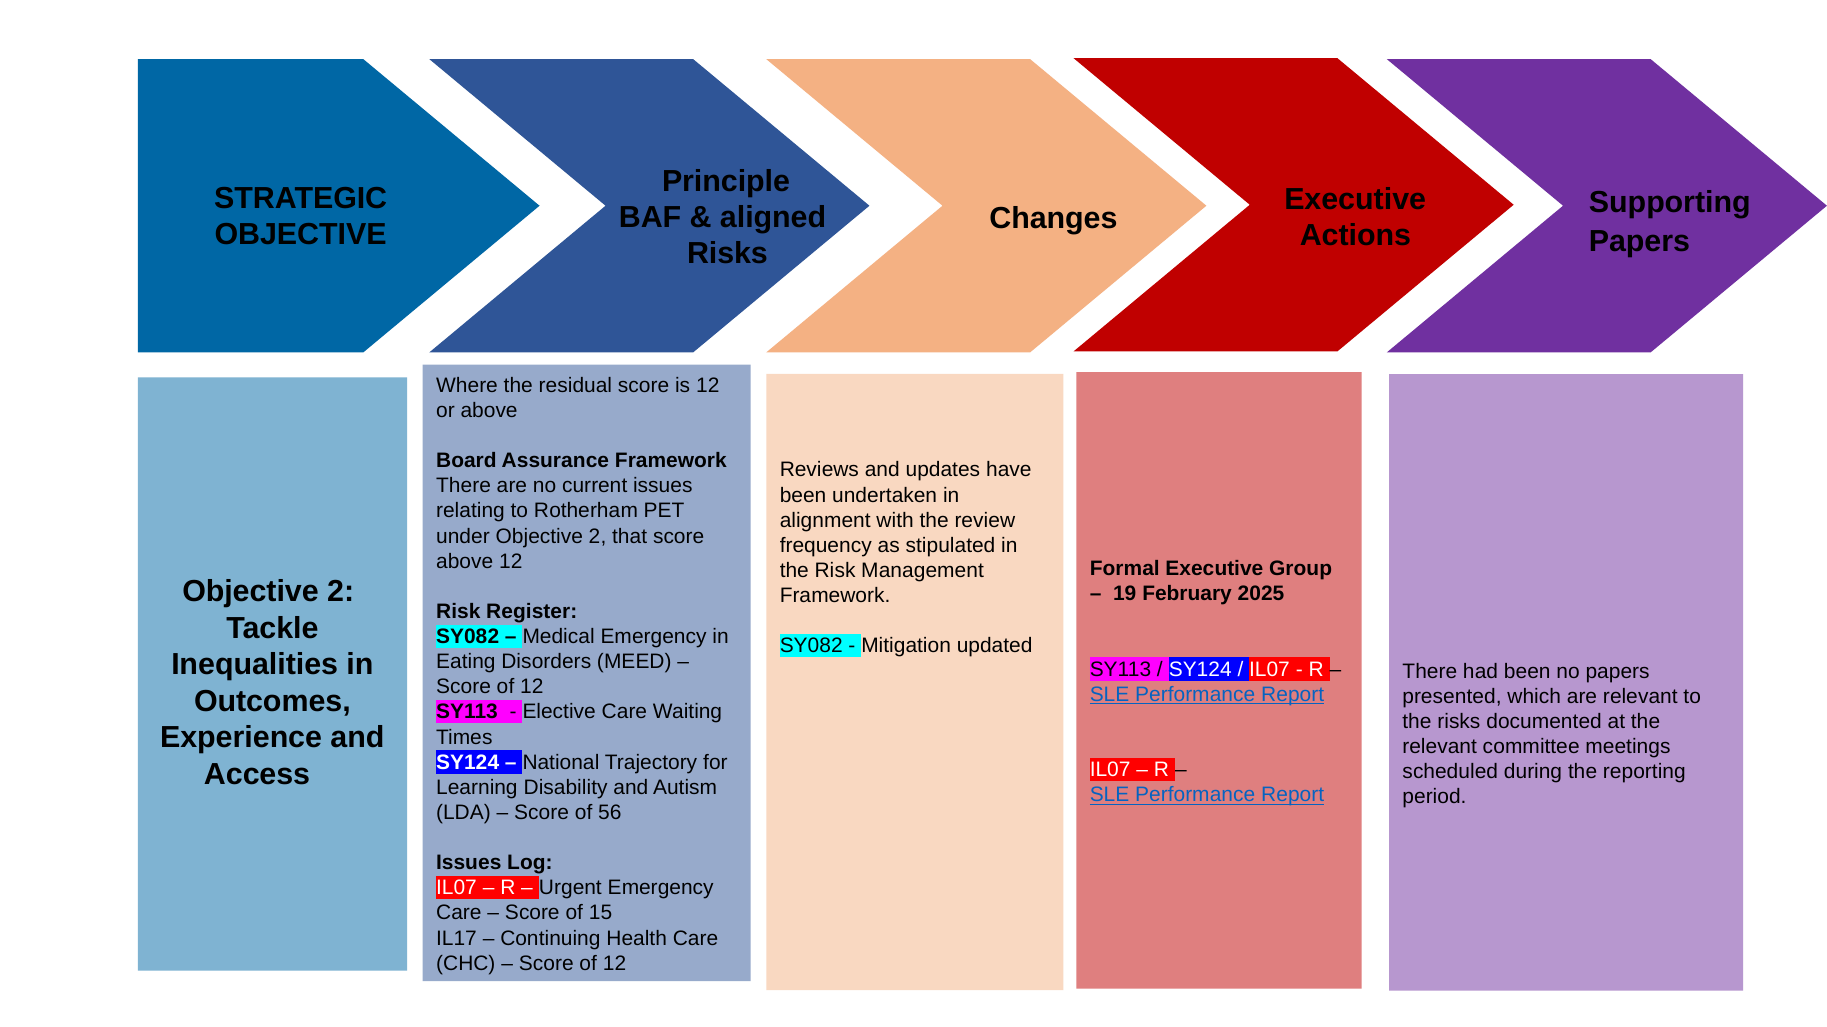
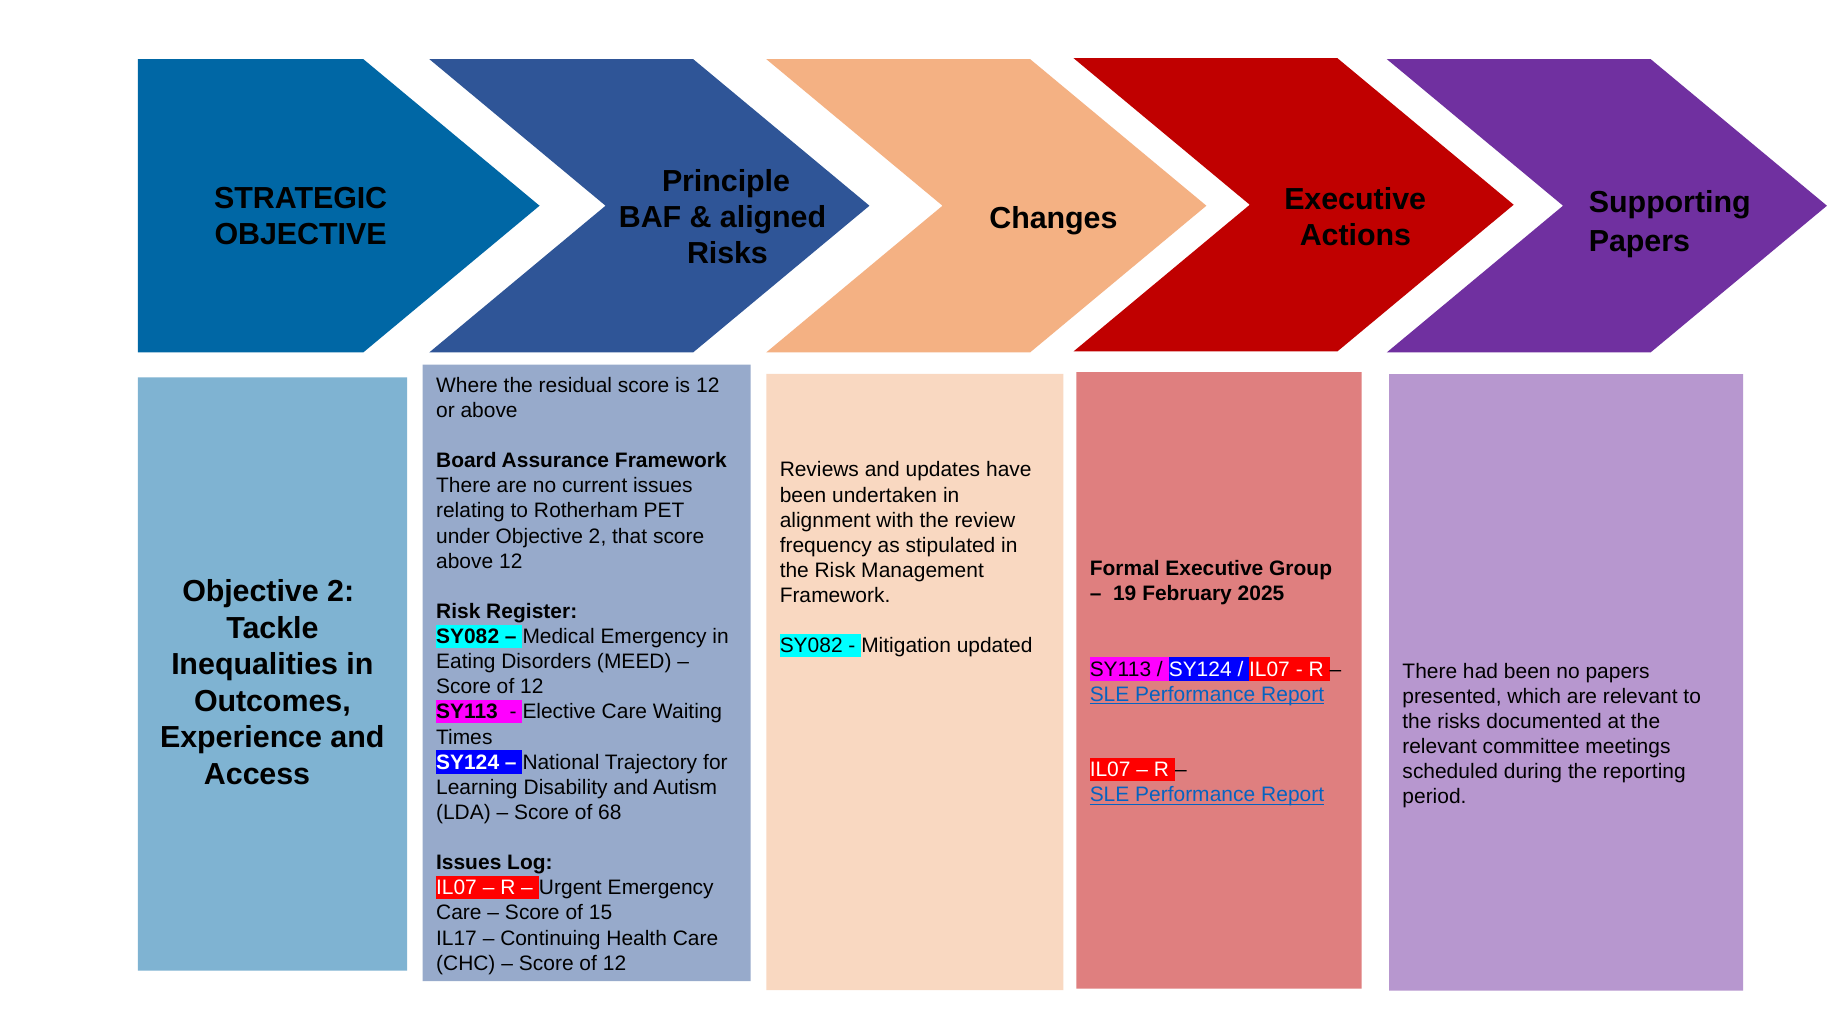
56: 56 -> 68
